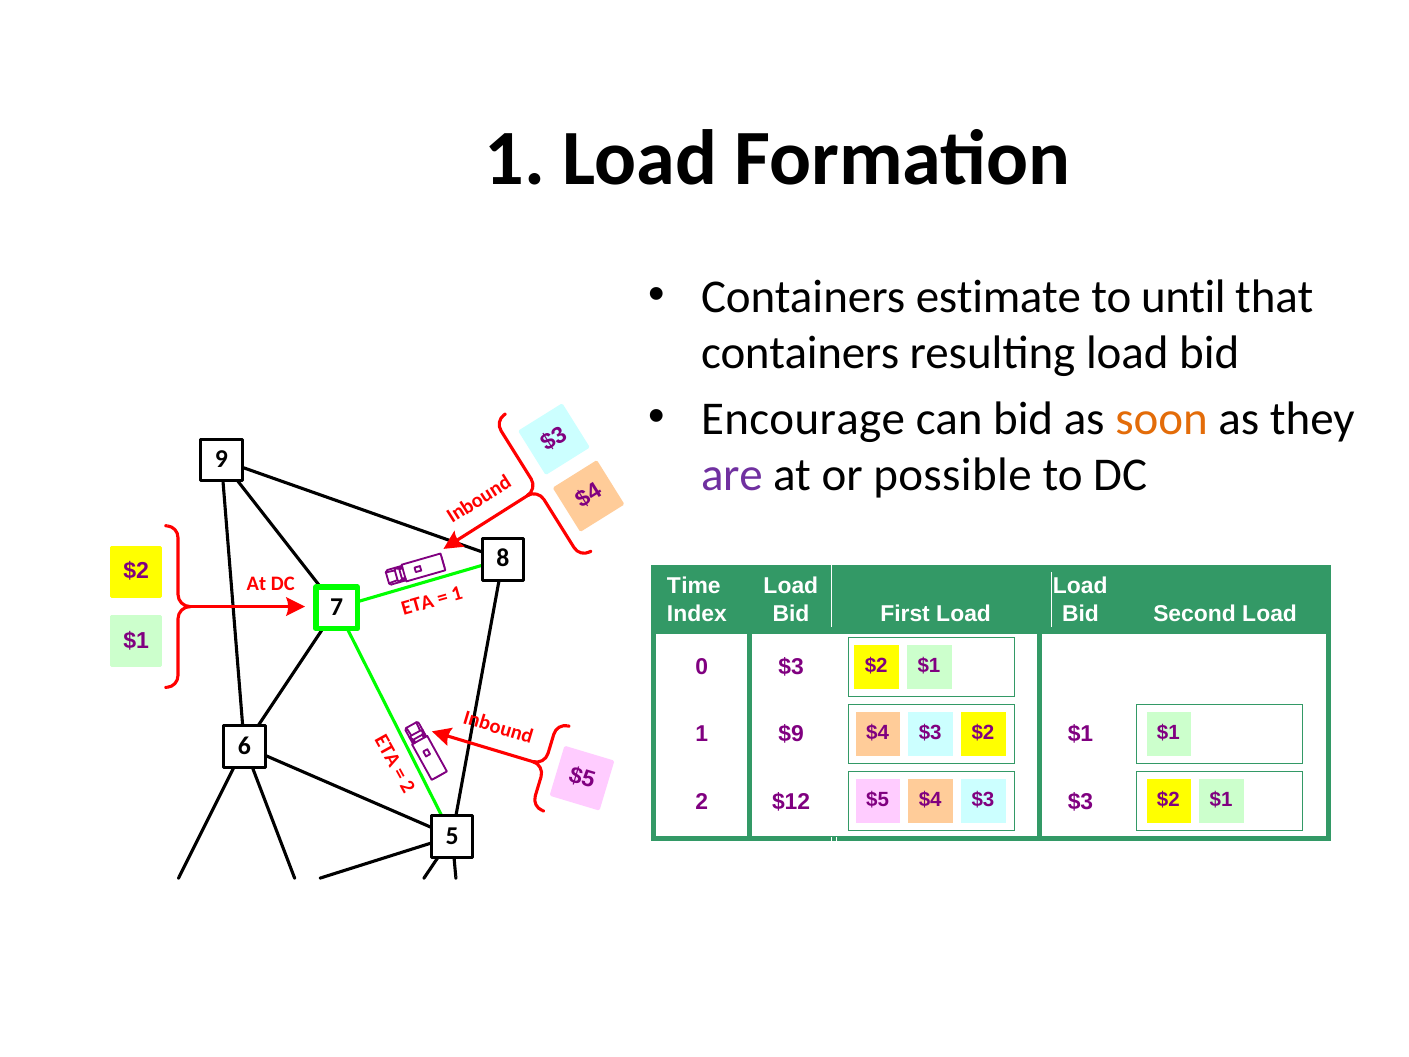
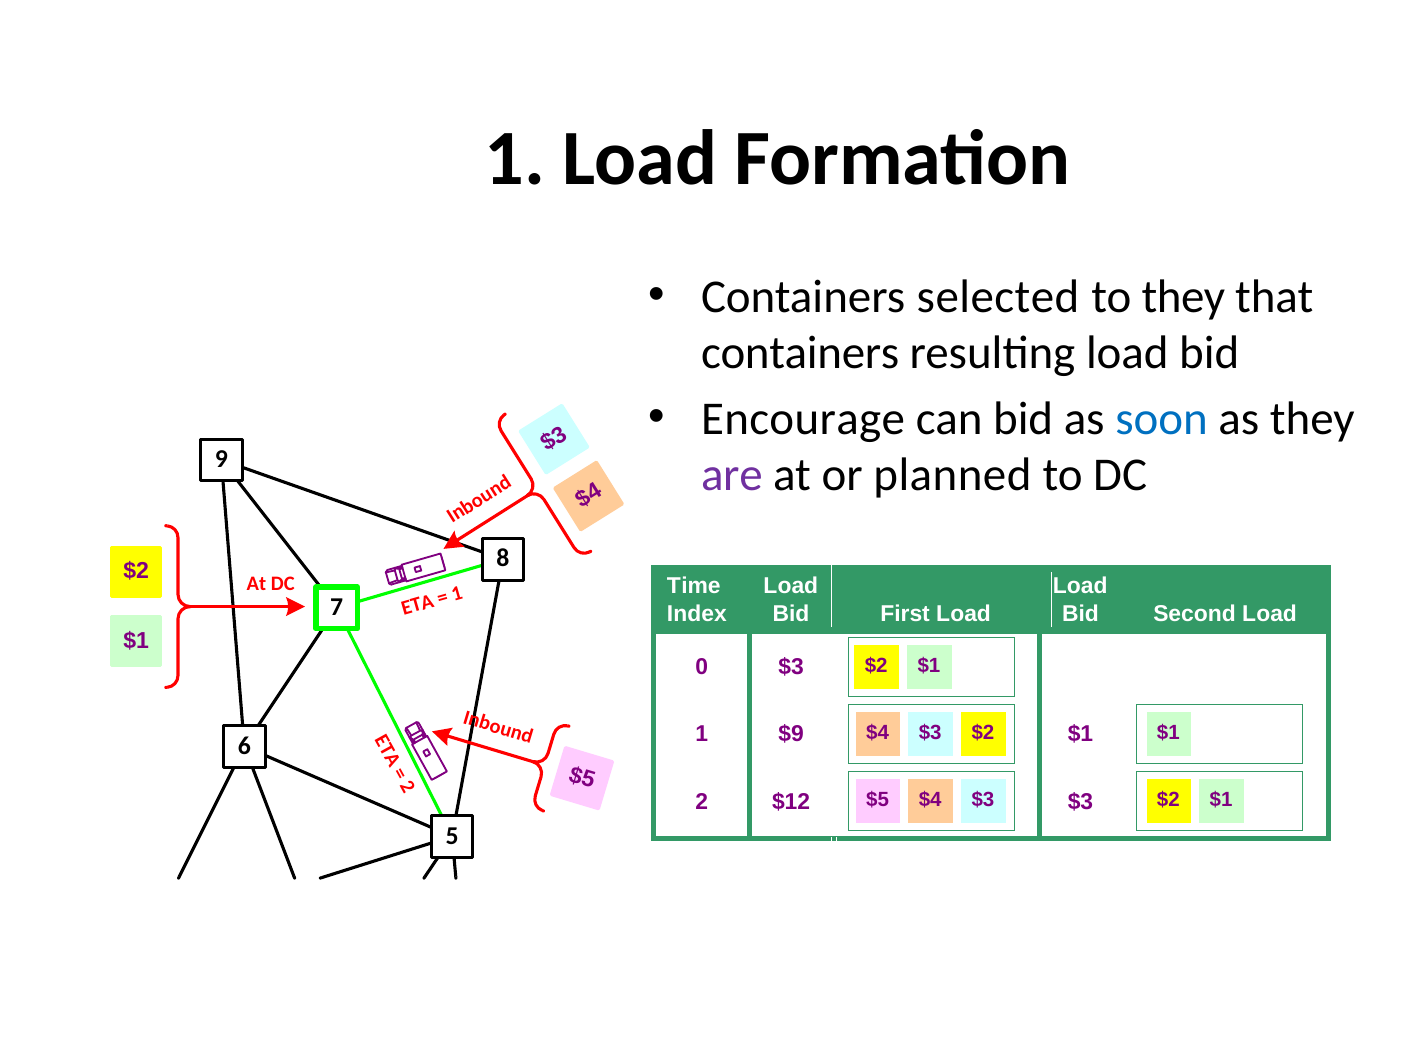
estimate: estimate -> selected
to until: until -> they
soon colour: orange -> blue
possible: possible -> planned
